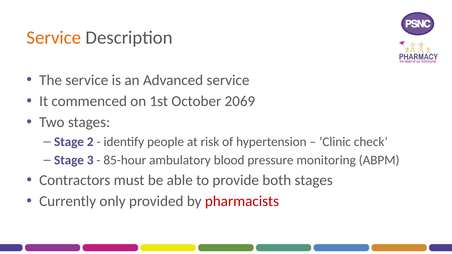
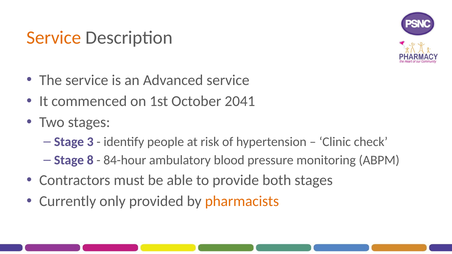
2069: 2069 -> 2041
2: 2 -> 3
3: 3 -> 8
85-hour: 85-hour -> 84-hour
pharmacists colour: red -> orange
